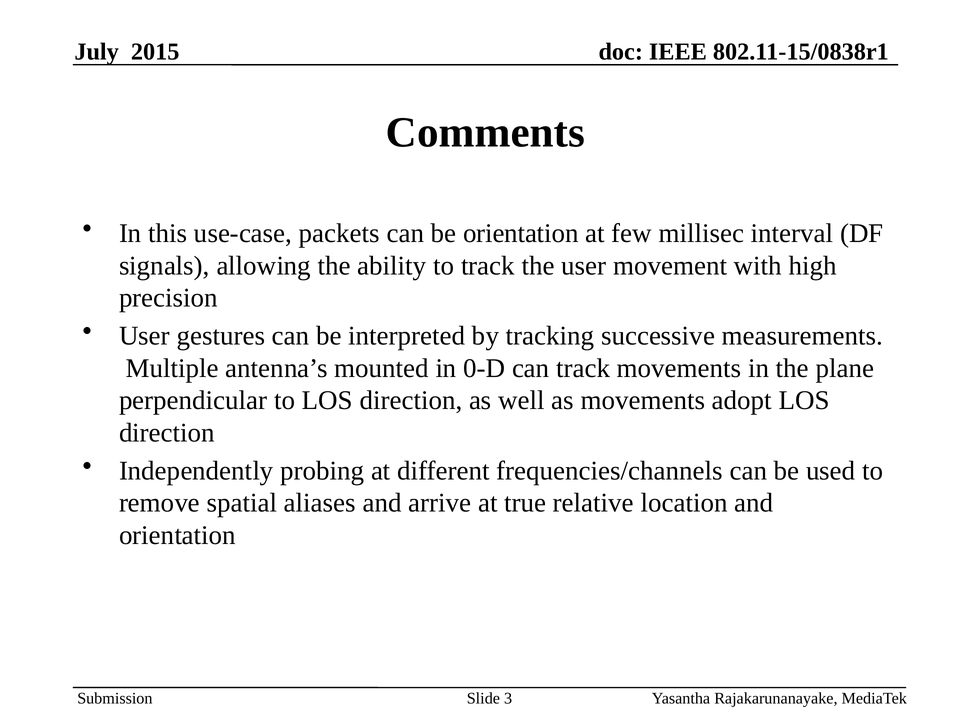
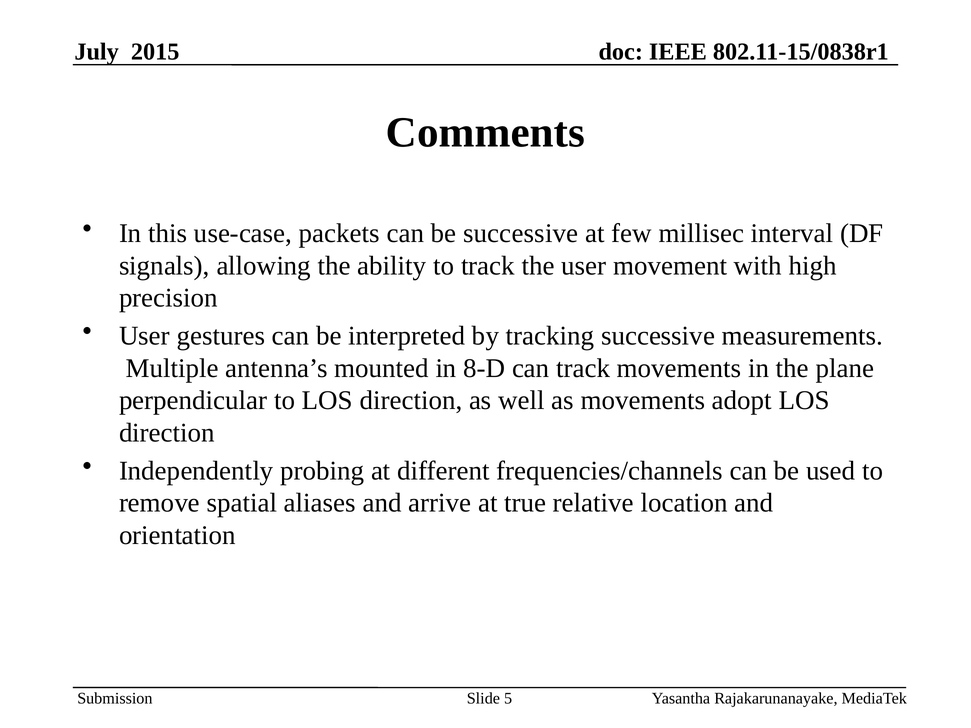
be orientation: orientation -> successive
0-D: 0-D -> 8-D
3: 3 -> 5
